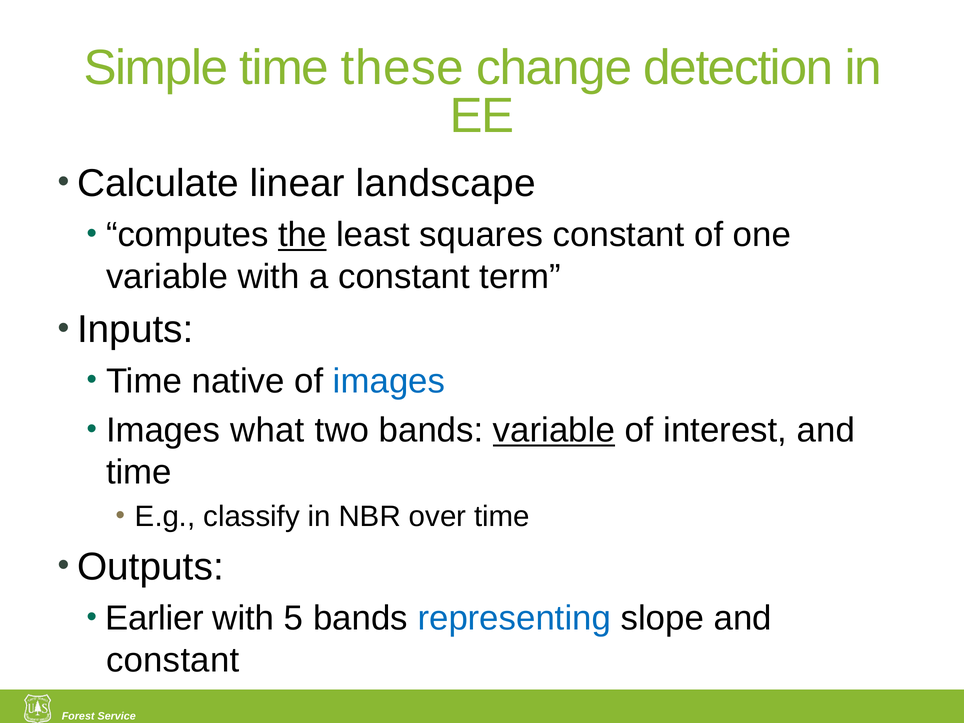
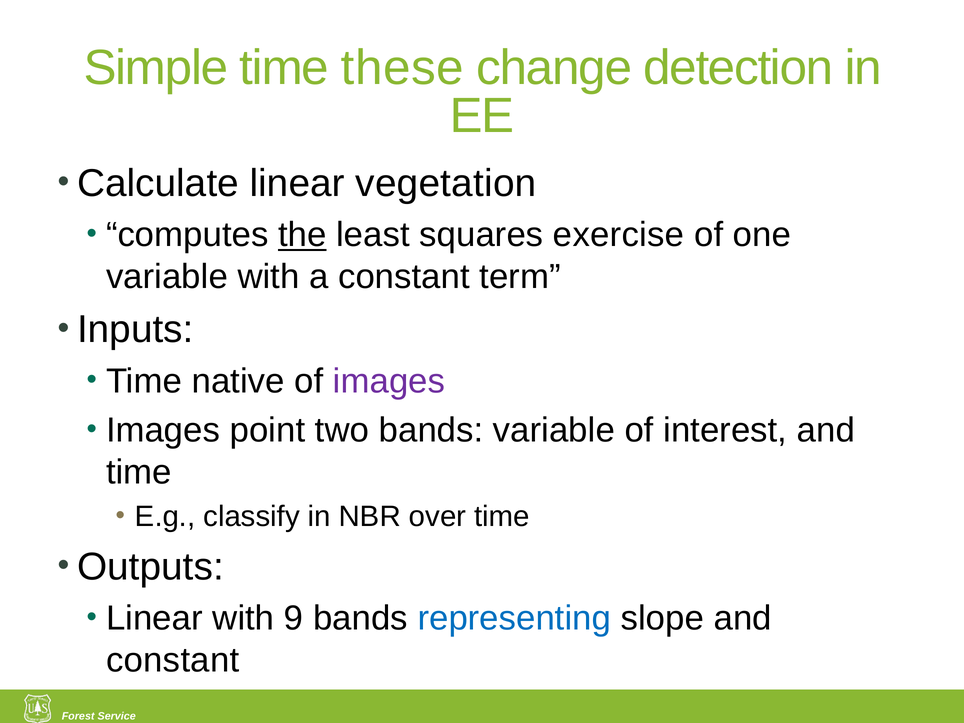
landscape: landscape -> vegetation
squares constant: constant -> exercise
images at (389, 381) colour: blue -> purple
what: what -> point
variable at (554, 430) underline: present -> none
Earlier at (155, 618): Earlier -> Linear
5: 5 -> 9
